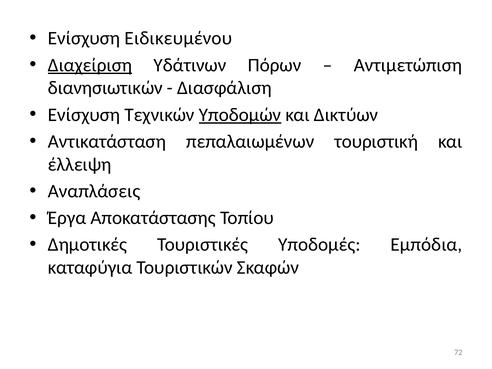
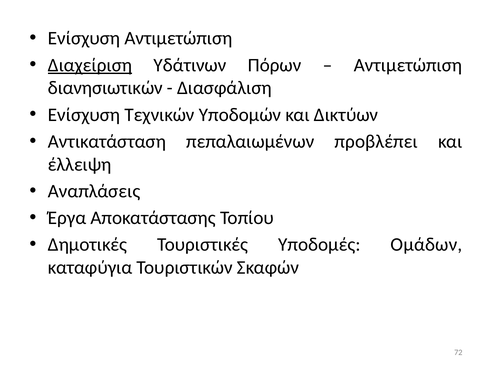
Ενίσχυση Ειδικευμένου: Ειδικευμένου -> Αντιμετώπιση
Υποδομών underline: present -> none
τουριστική: τουριστική -> προβλέπει
Εμπόδια: Εμπόδια -> Ομάδων
